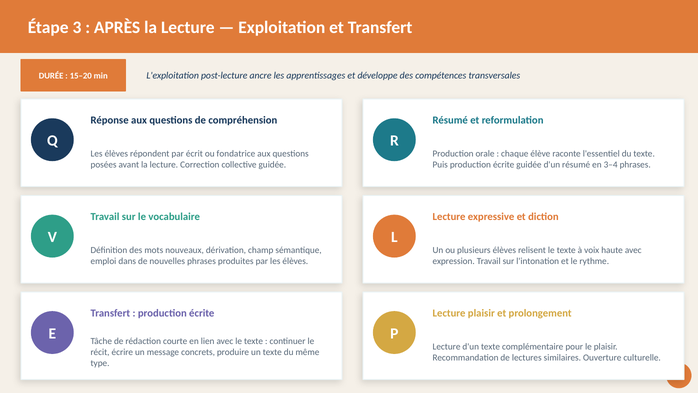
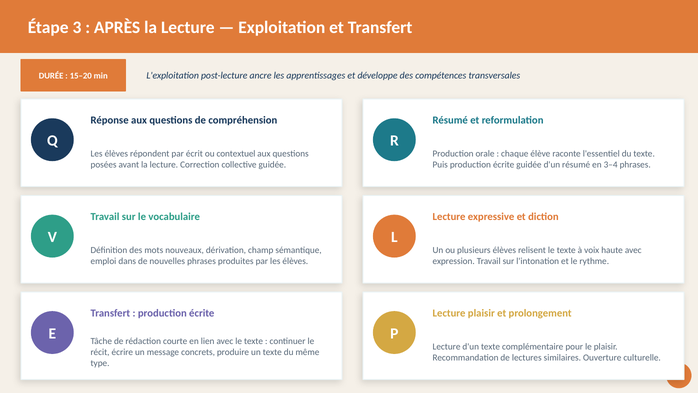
fondatrice: fondatrice -> contextuel
